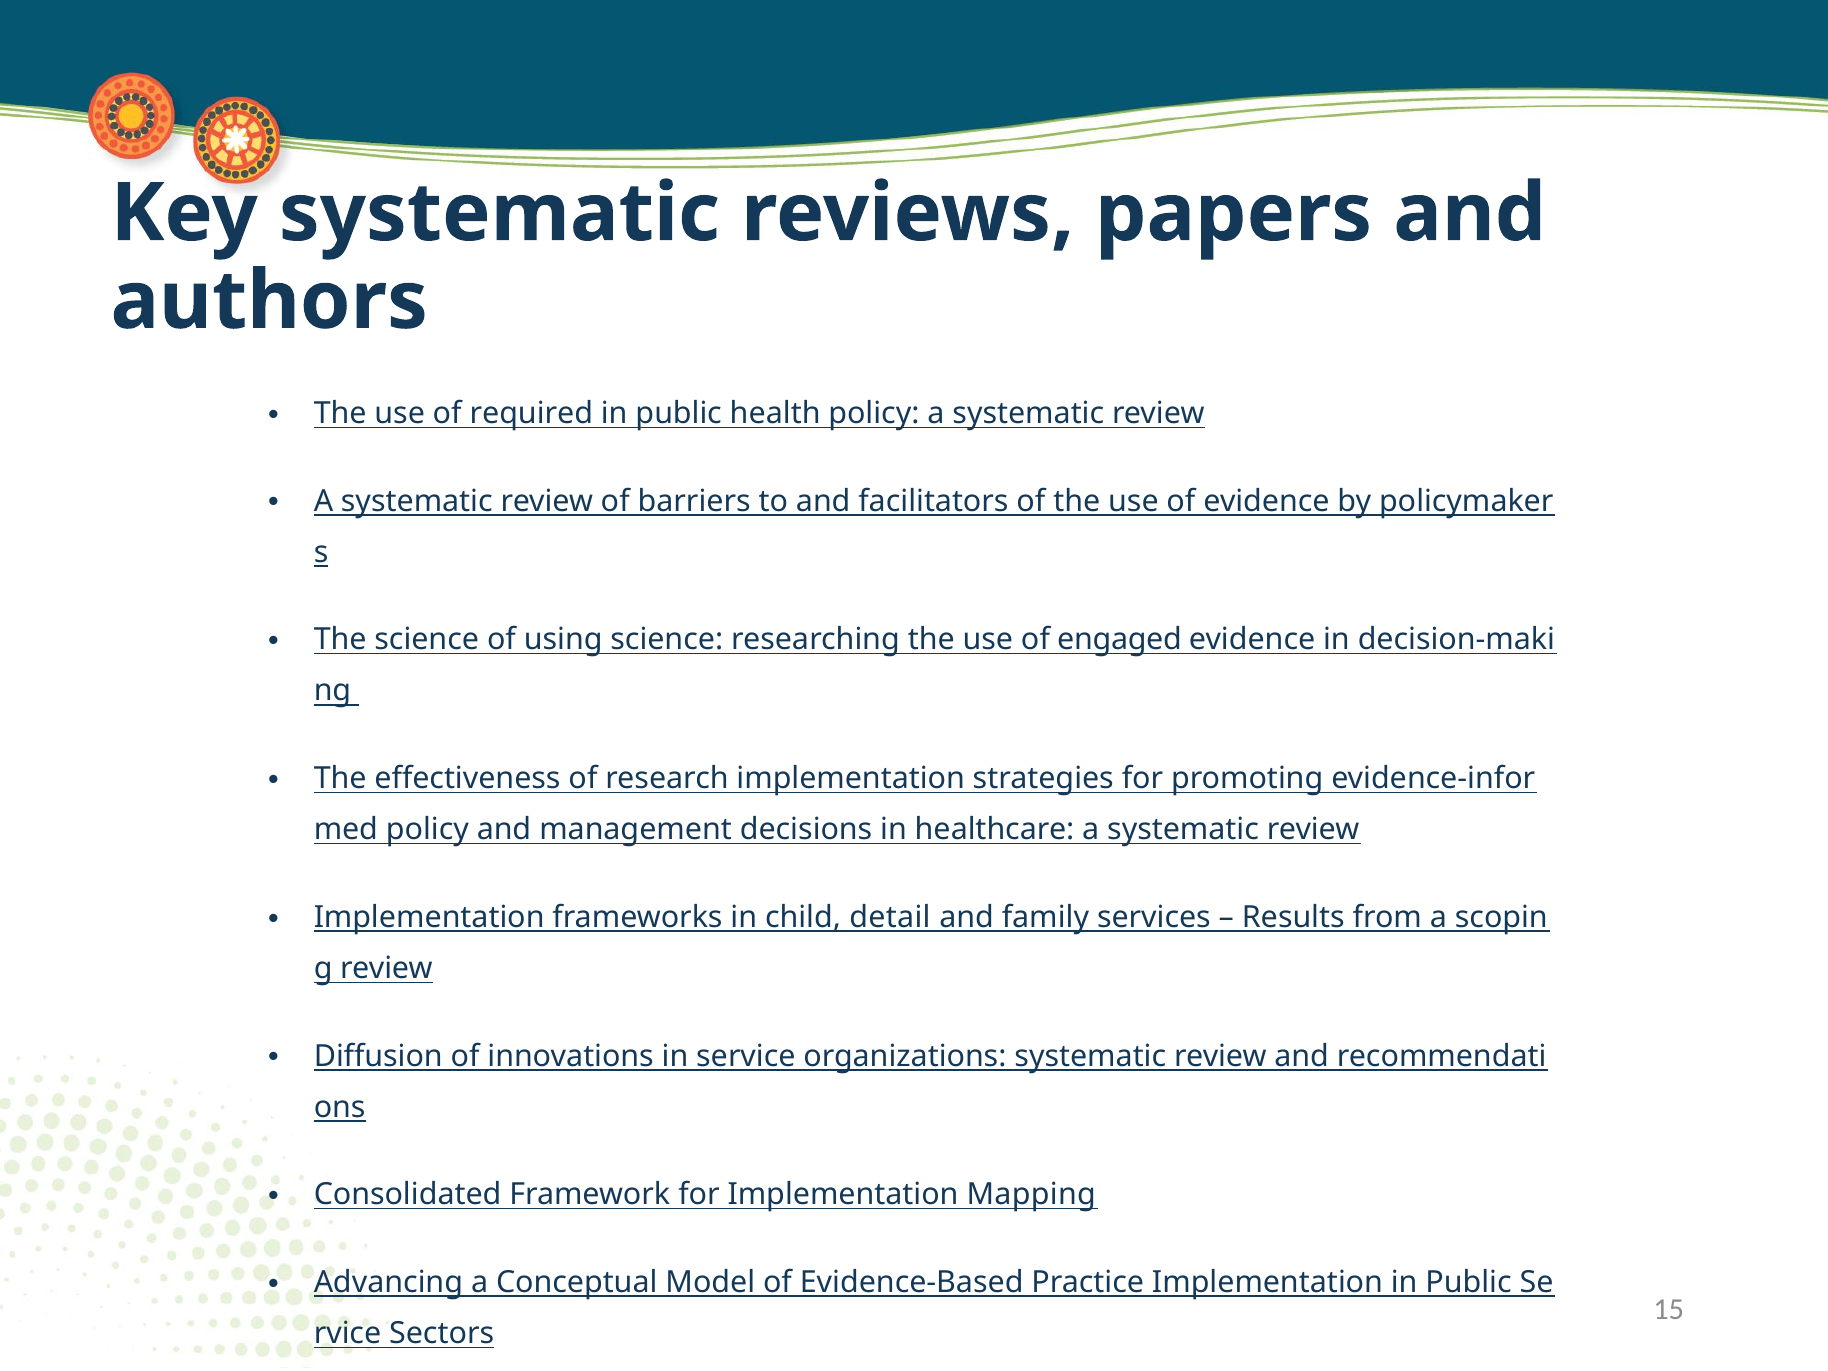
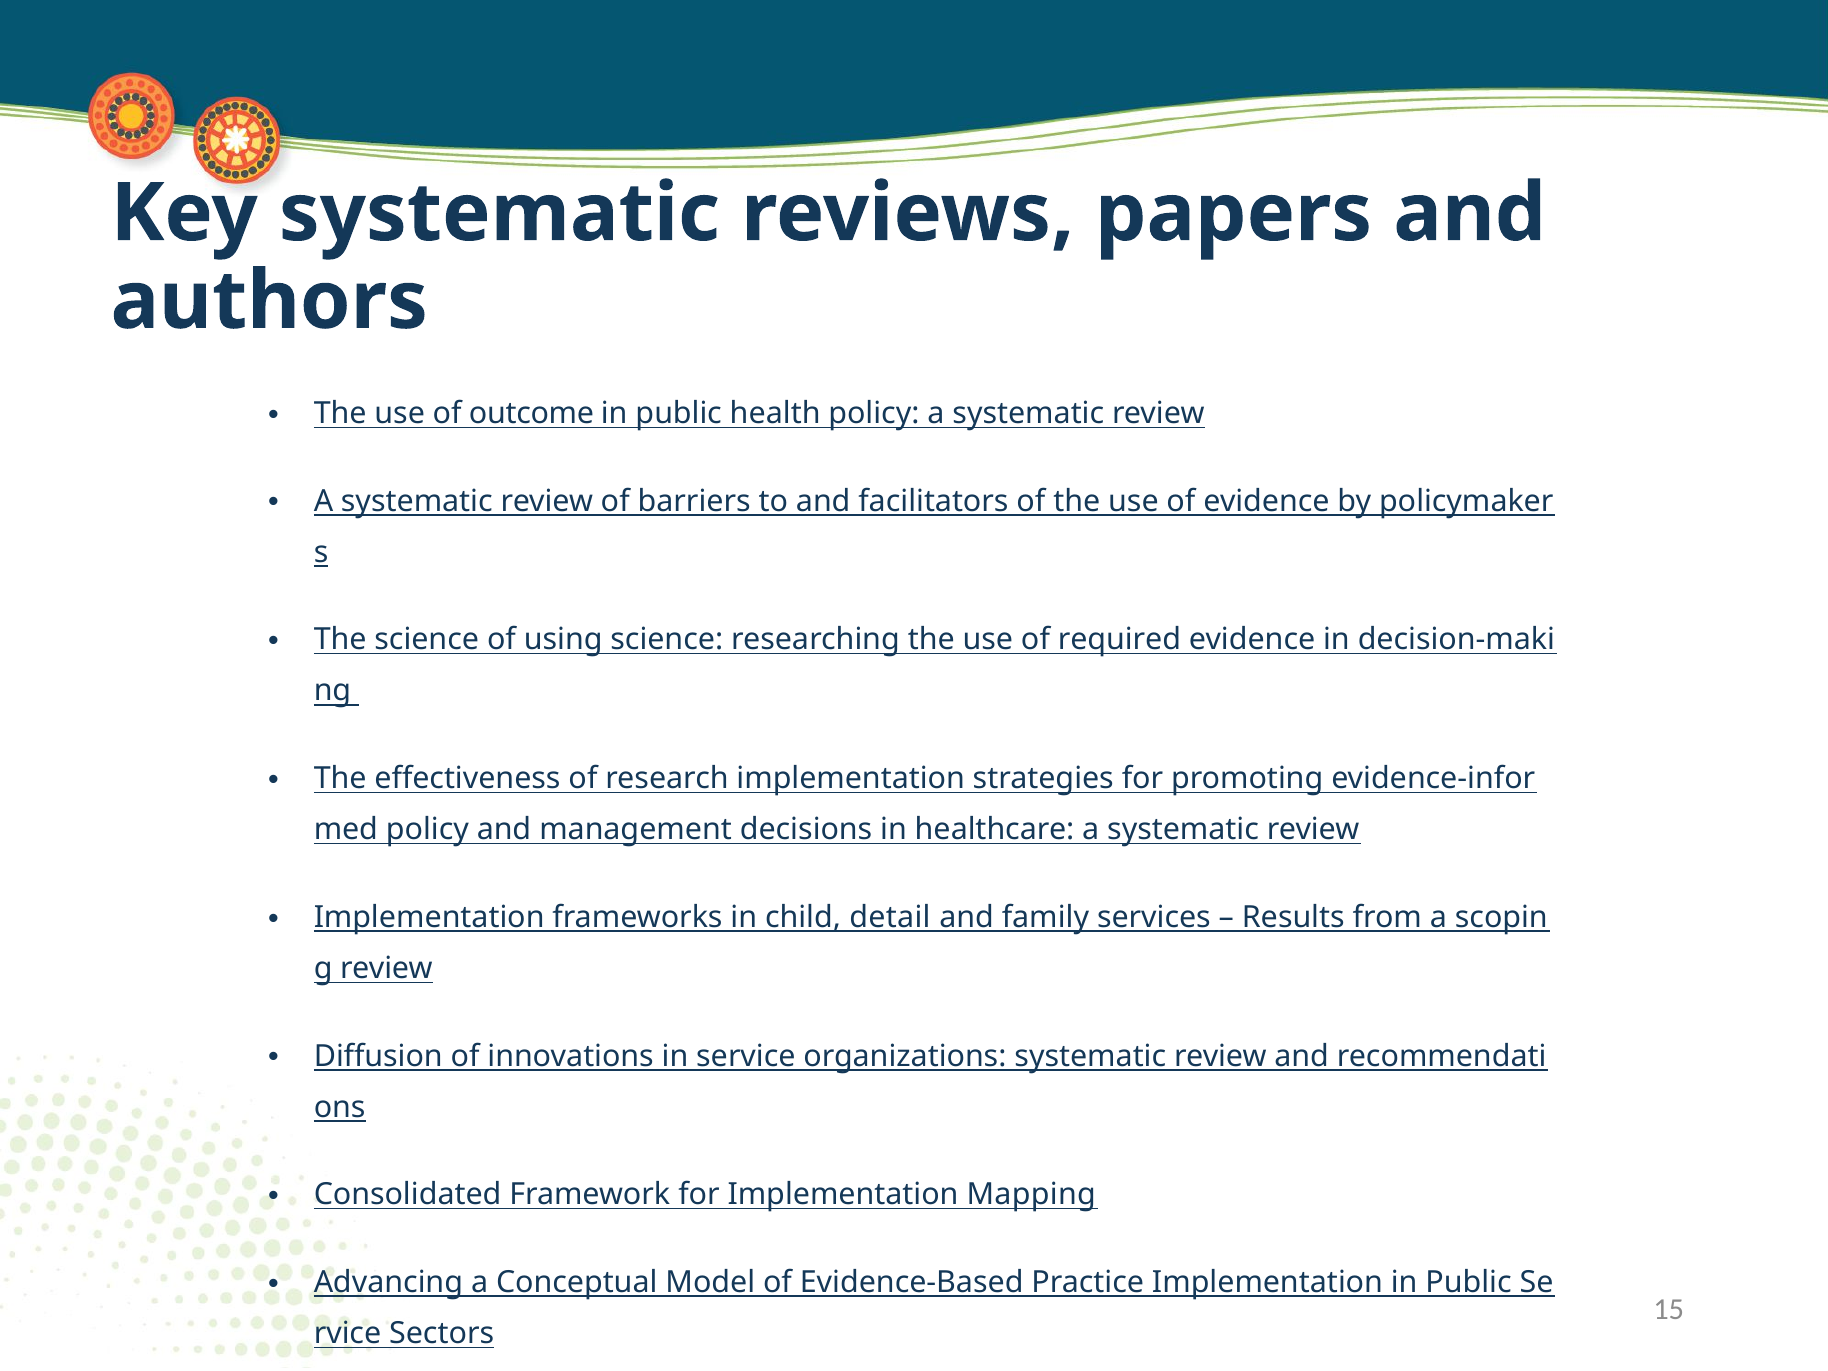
required: required -> outcome
engaged: engaged -> required
